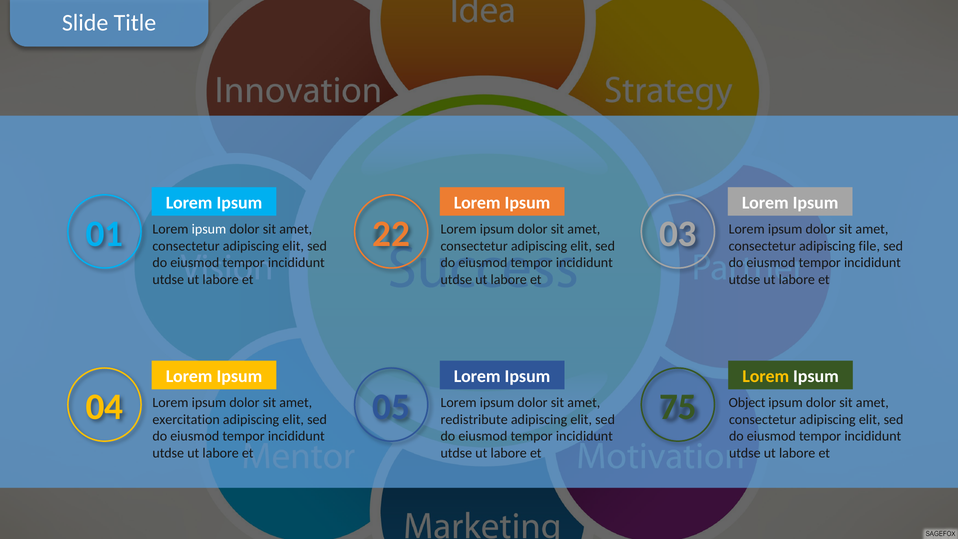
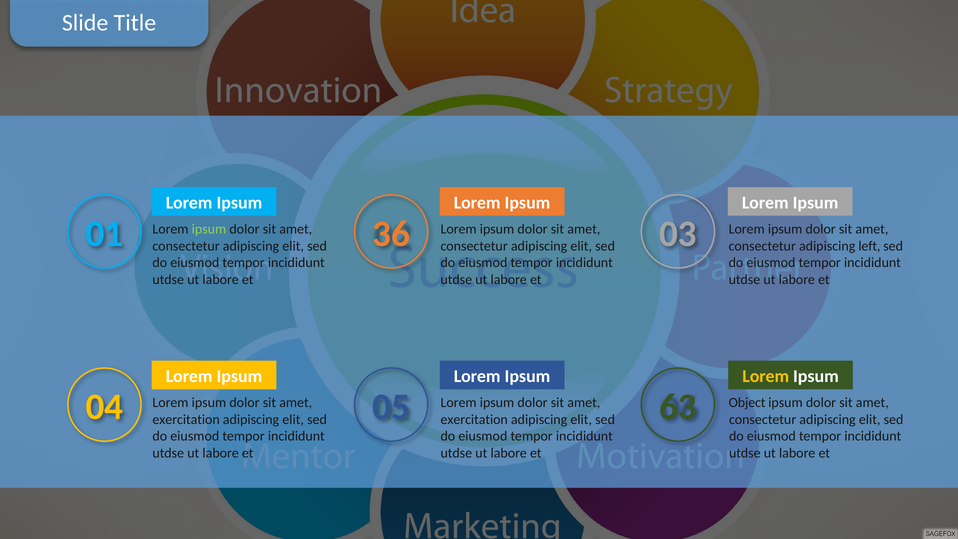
22: 22 -> 36
ipsum at (209, 229) colour: white -> light green
file: file -> left
75: 75 -> 63
redistribute at (474, 419): redistribute -> exercitation
